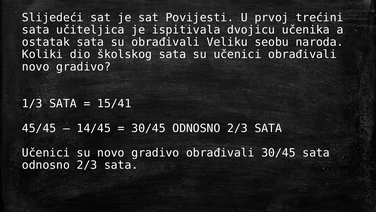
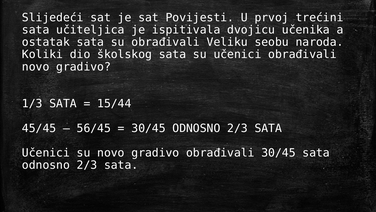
15/41: 15/41 -> 15/44
14/45: 14/45 -> 56/45
